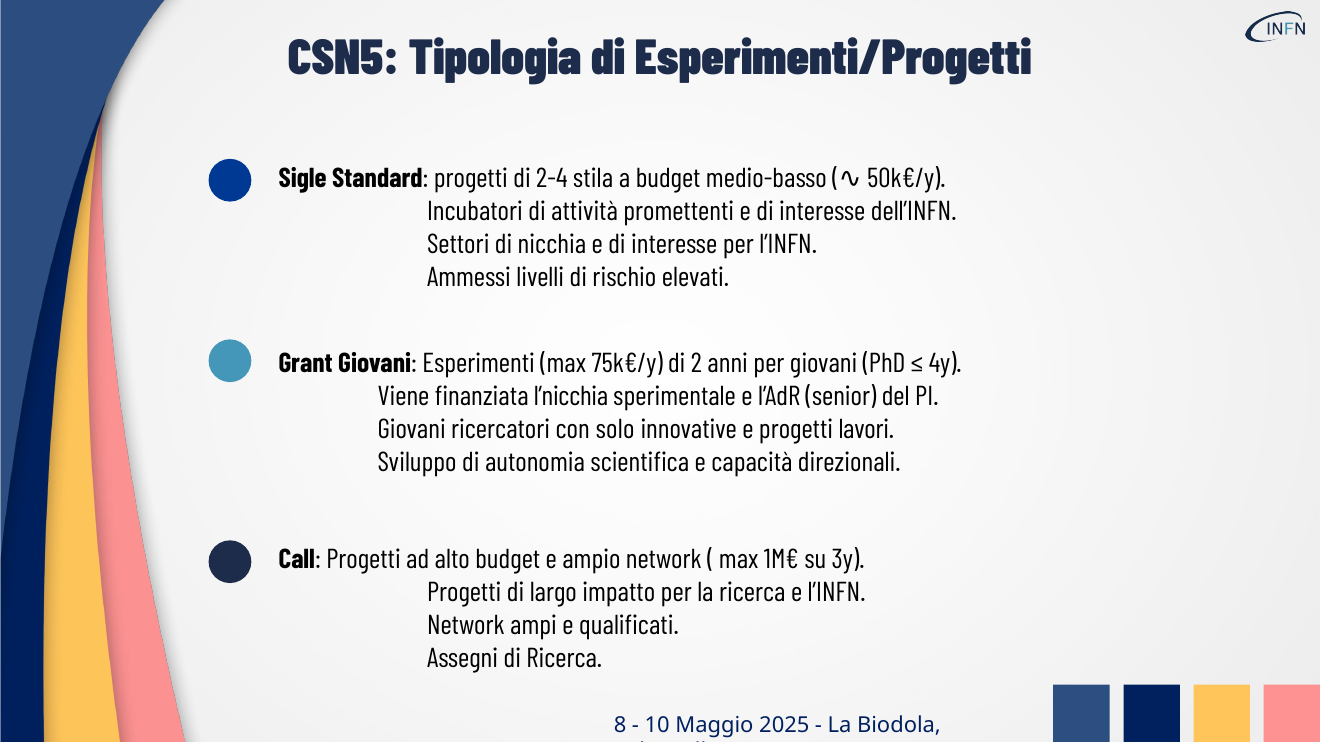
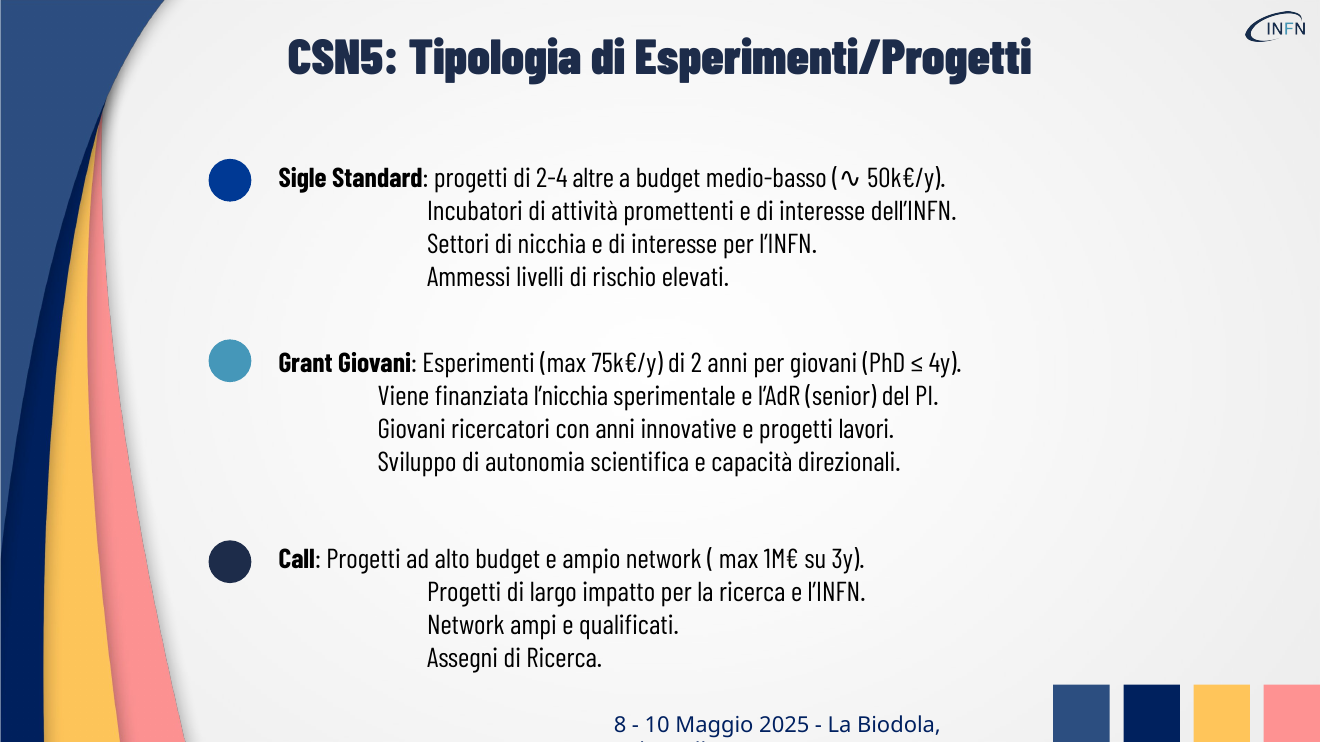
stila: stila -> altre
con solo: solo -> anni
